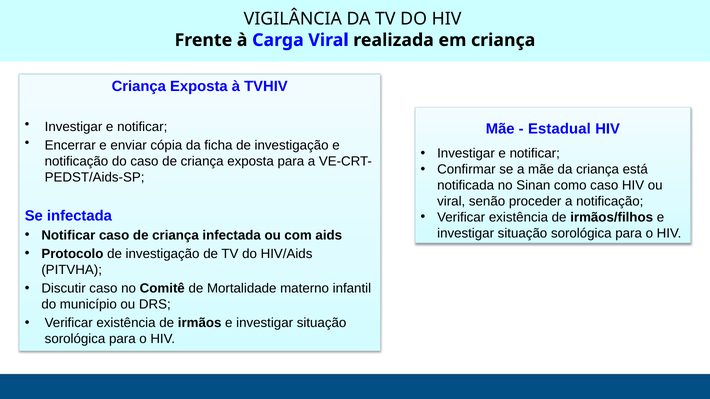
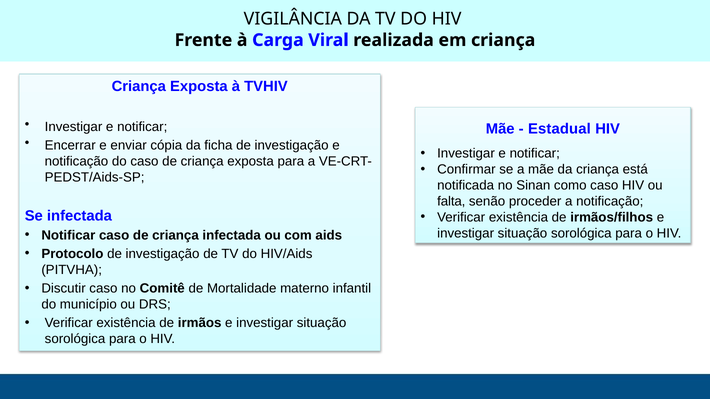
viral at (451, 201): viral -> falta
